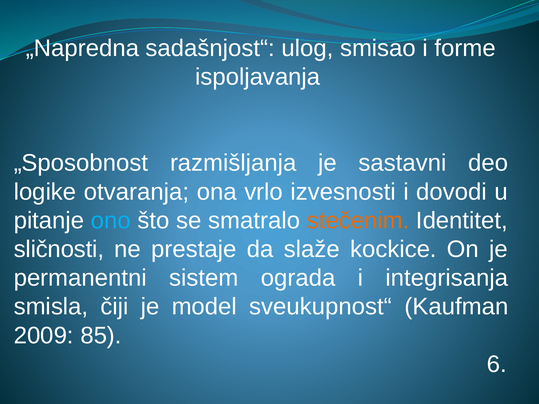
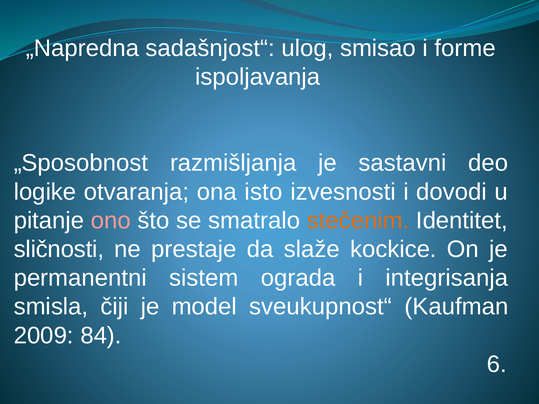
vrlo: vrlo -> isto
ono colour: light blue -> pink
85: 85 -> 84
